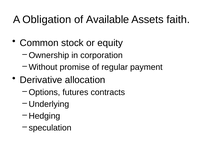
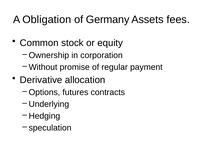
Available: Available -> Germany
faith: faith -> fees
